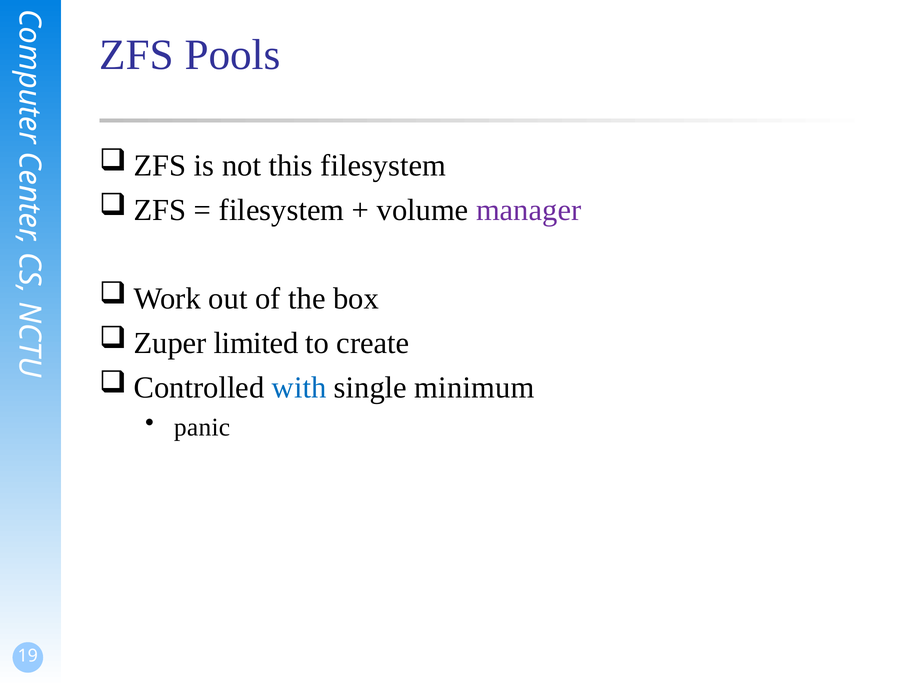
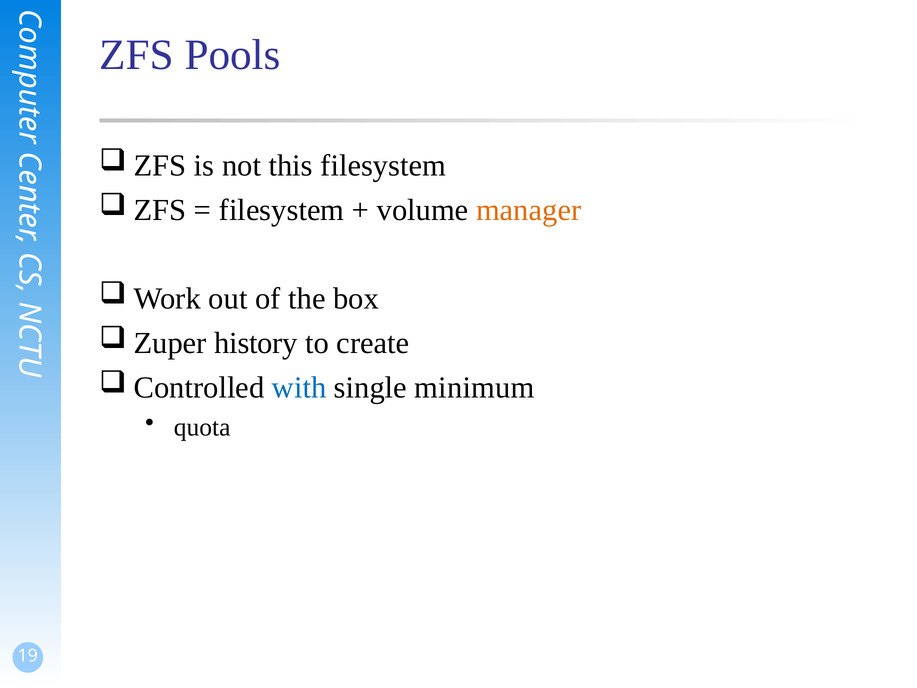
manager colour: purple -> orange
limited: limited -> history
panic: panic -> quota
